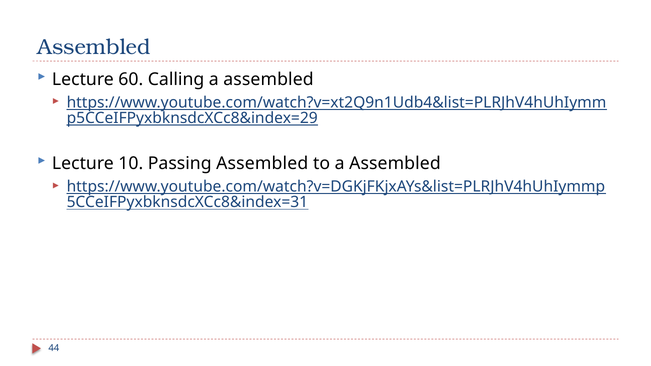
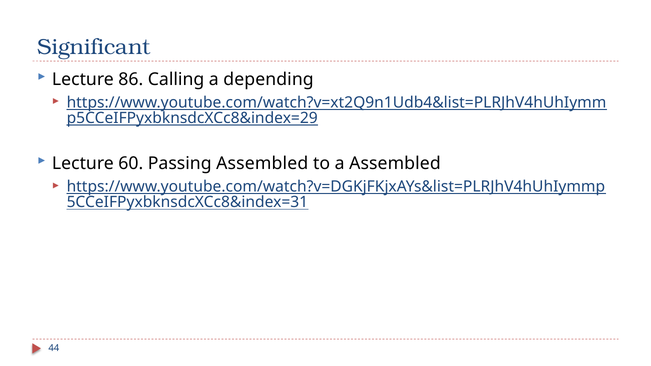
Assembled at (94, 47): Assembled -> Significant
60: 60 -> 86
Calling a assembled: assembled -> depending
10: 10 -> 60
